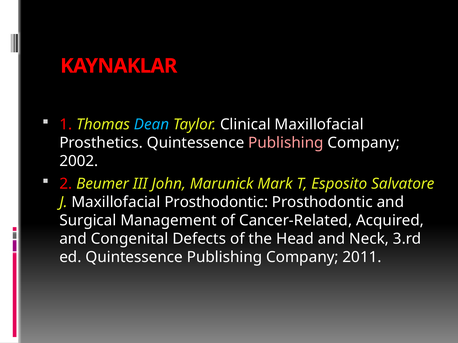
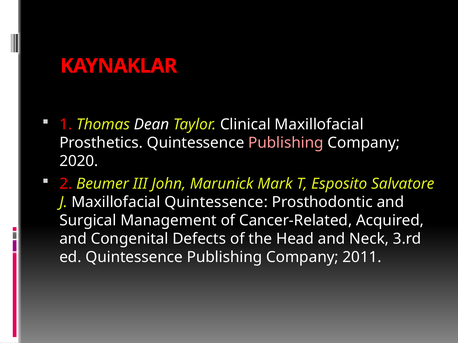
Dean colour: light blue -> white
2002: 2002 -> 2020
Maxillofacial Prosthodontic: Prosthodontic -> Quintessence
